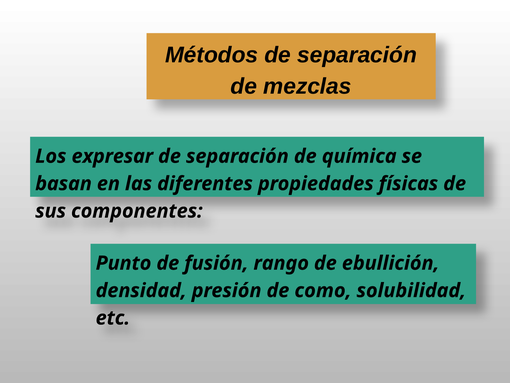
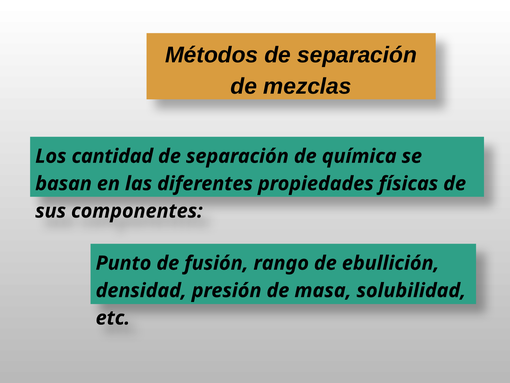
expresar: expresar -> cantidad
como: como -> masa
